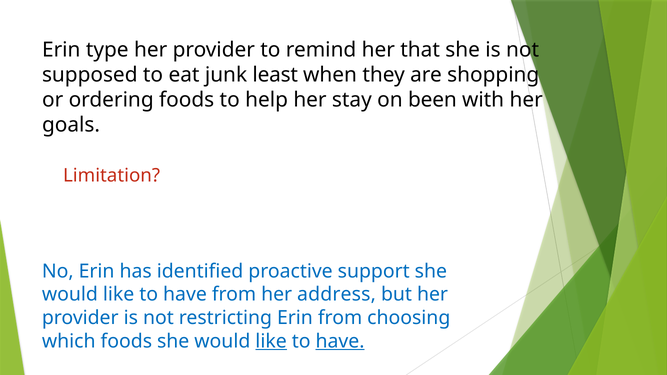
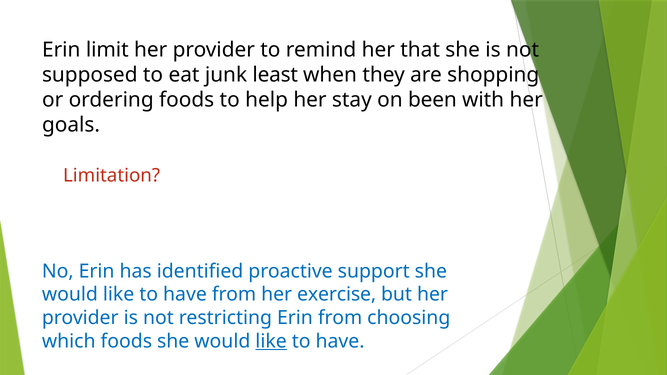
type: type -> limit
address: address -> exercise
have at (340, 341) underline: present -> none
